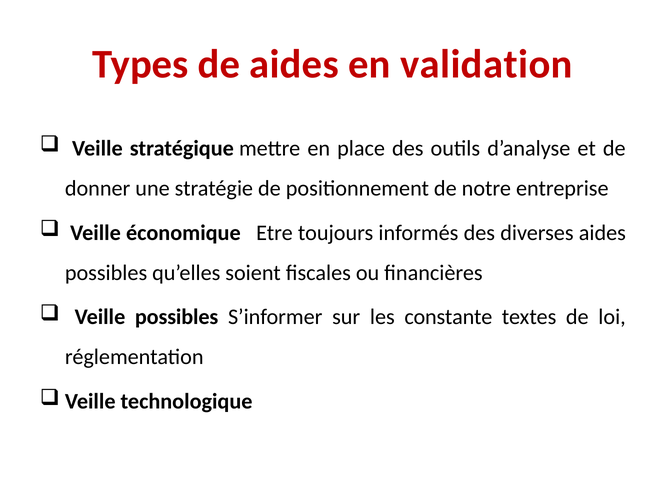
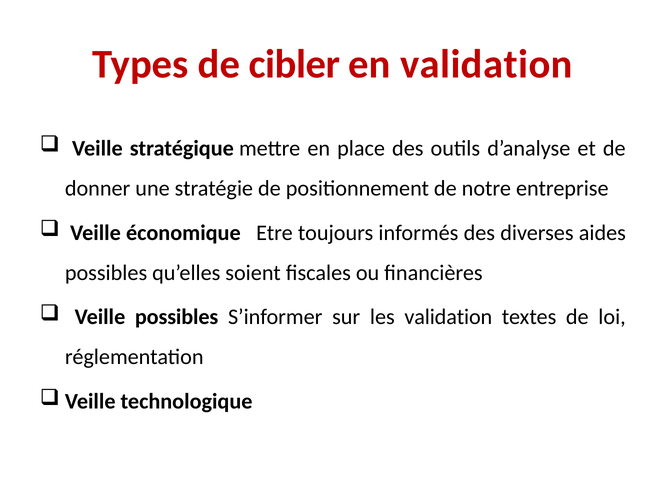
de aides: aides -> cibler
les constante: constante -> validation
